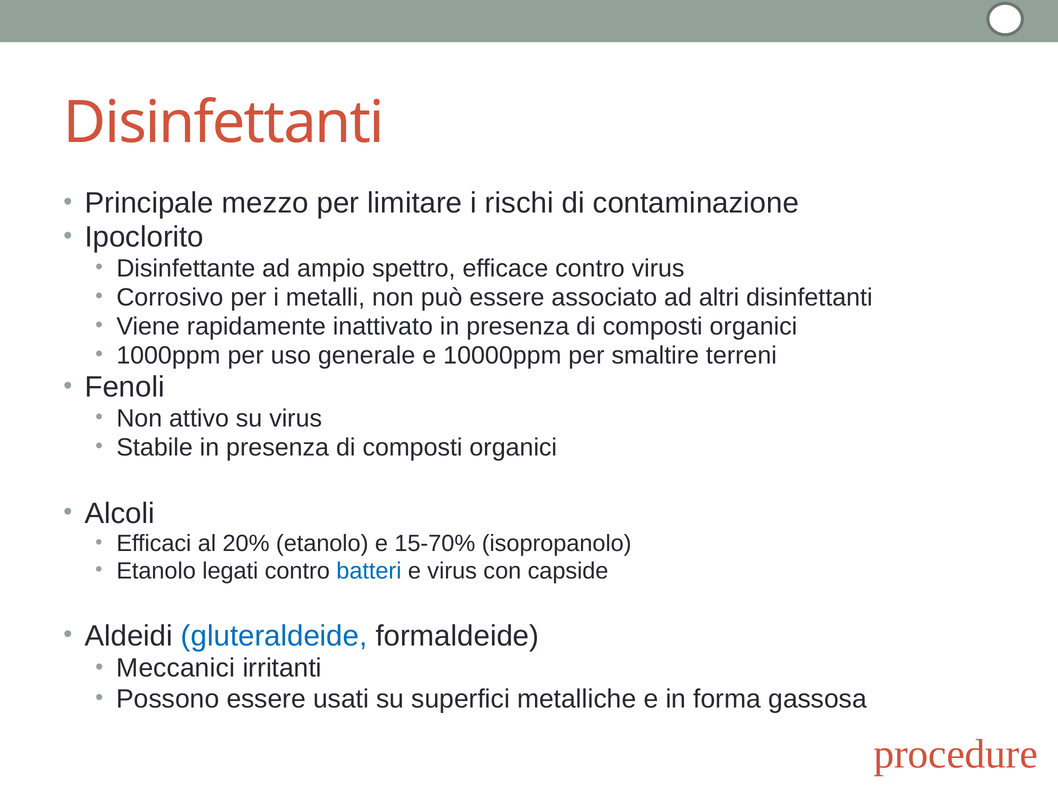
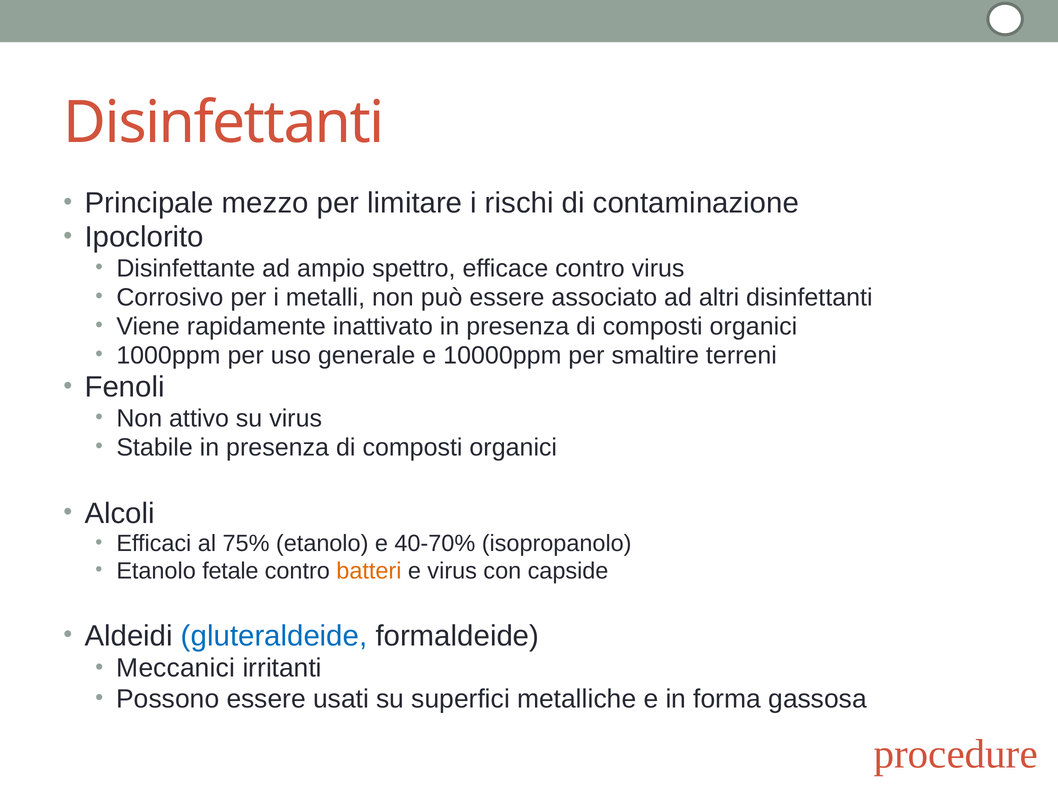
20%: 20% -> 75%
15-70%: 15-70% -> 40-70%
legati: legati -> fetale
batteri colour: blue -> orange
